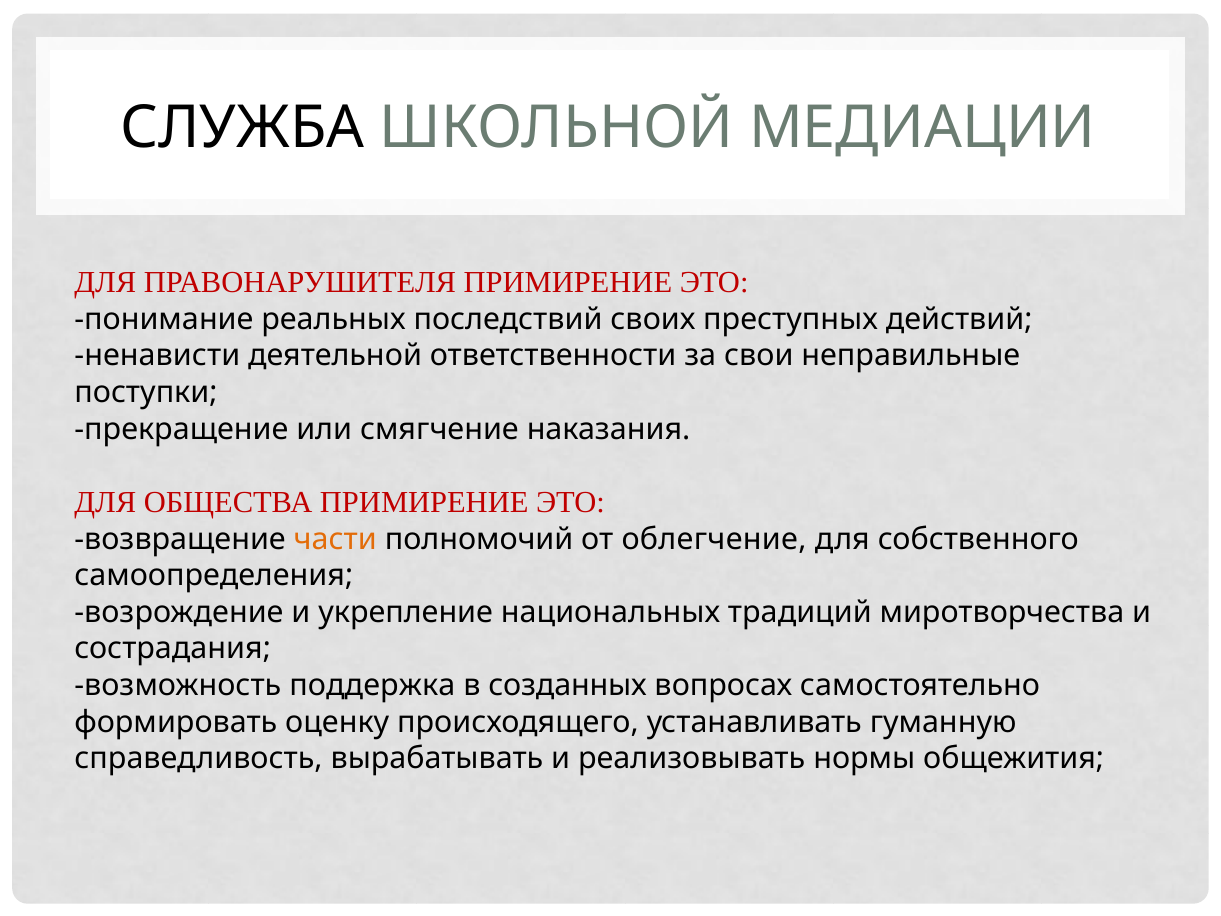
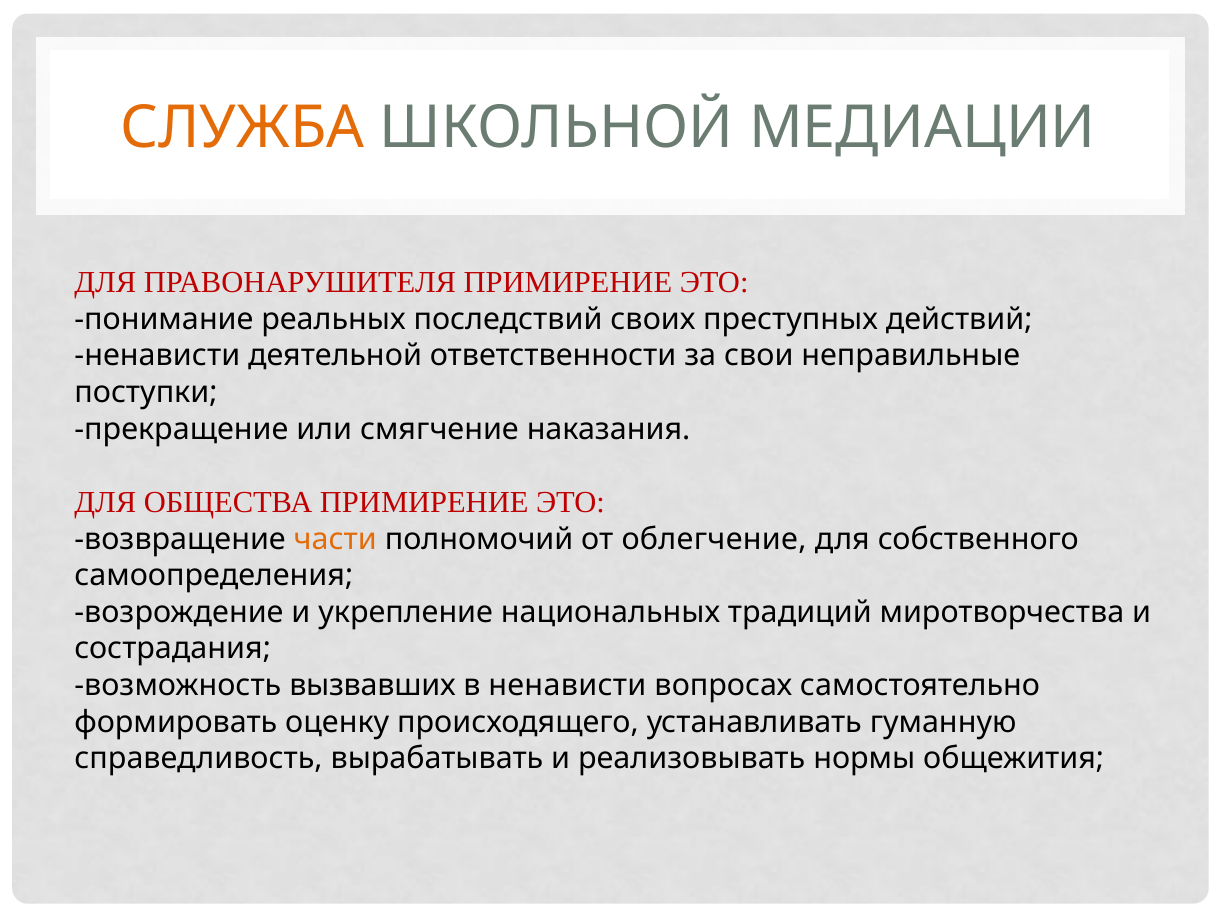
СЛУЖБА colour: black -> orange
поддержка: поддержка -> вызвавших
в созданных: созданных -> ненависти
